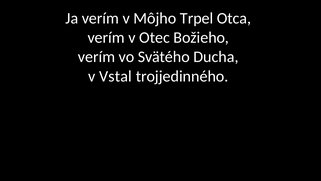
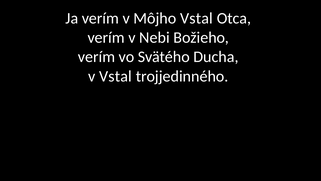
Môjho Trpel: Trpel -> Vstal
Otec: Otec -> Nebi
